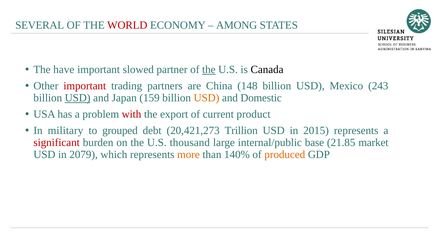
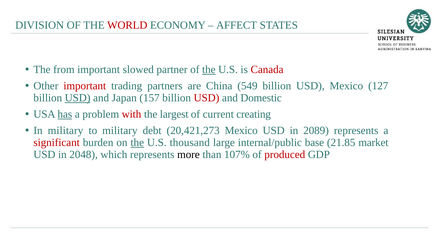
SEVERAL: SEVERAL -> DIVISION
AMONG: AMONG -> AFFECT
have: have -> from
Canada colour: black -> red
148: 148 -> 549
243: 243 -> 127
159: 159 -> 157
USD at (207, 98) colour: orange -> red
has underline: none -> present
export: export -> largest
product: product -> creating
to grouped: grouped -> military
20,421,273 Trillion: Trillion -> Mexico
2015: 2015 -> 2089
the at (137, 143) underline: none -> present
2079: 2079 -> 2048
more colour: orange -> black
140%: 140% -> 107%
produced colour: orange -> red
